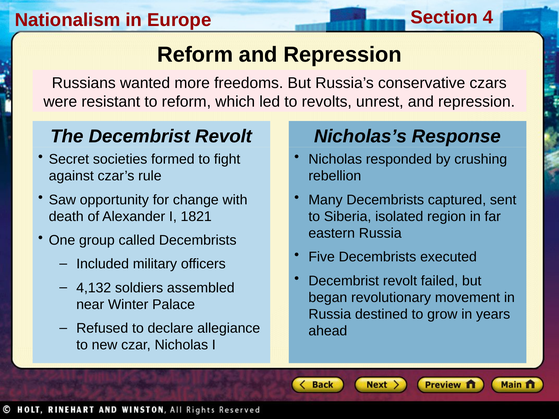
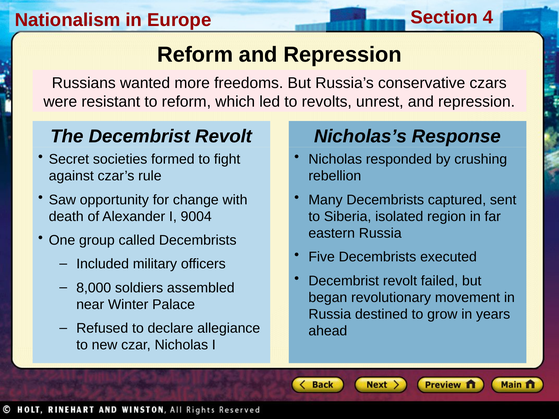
1821: 1821 -> 9004
4,132: 4,132 -> 8,000
